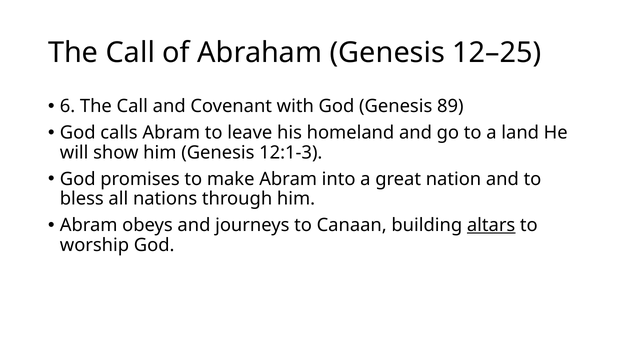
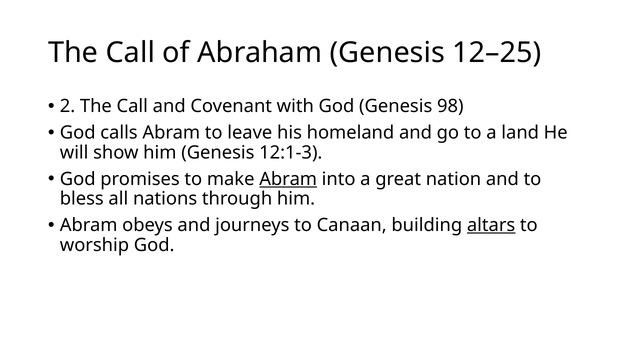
6: 6 -> 2
89: 89 -> 98
Abram at (288, 179) underline: none -> present
